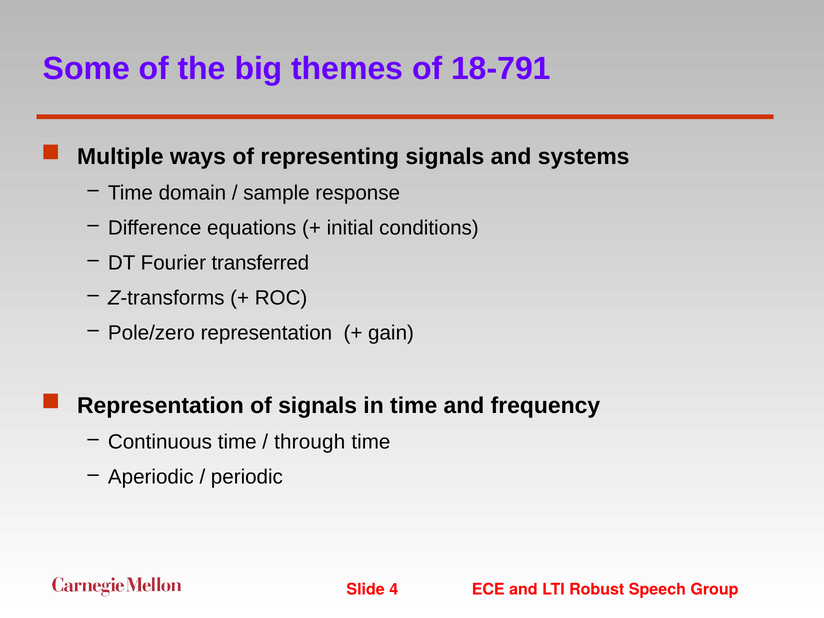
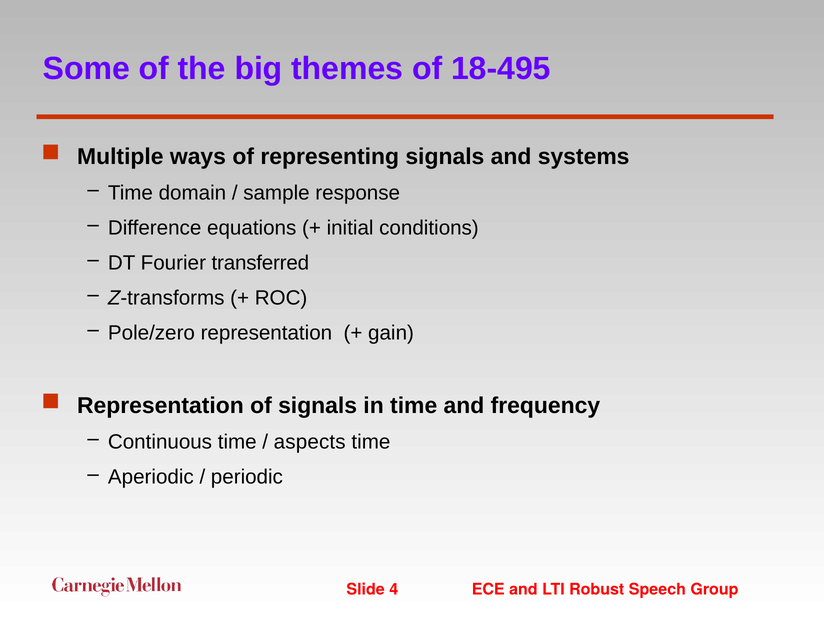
18-791: 18-791 -> 18-495
through: through -> aspects
